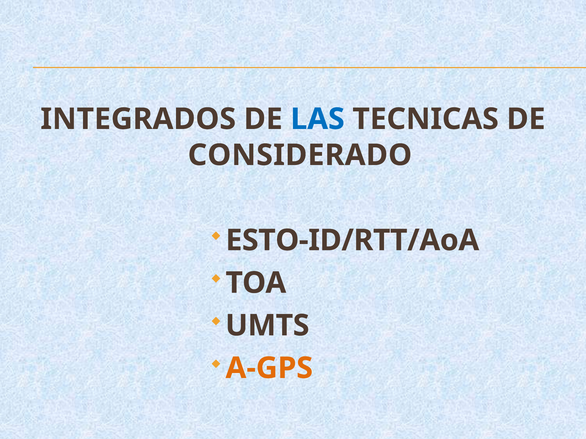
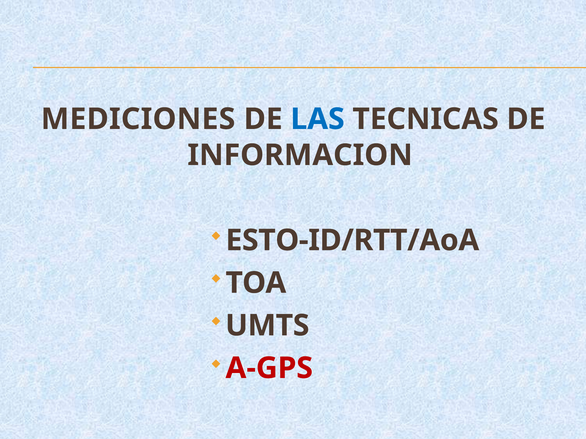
INTEGRADOS: INTEGRADOS -> MEDICIONES
CONSIDERADO: CONSIDERADO -> INFORMACION
A-GPS colour: orange -> red
